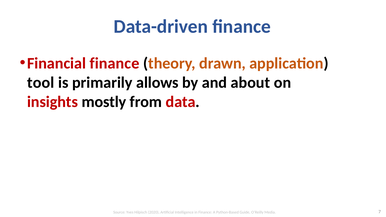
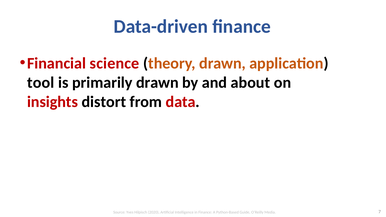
Financial finance: finance -> science
primarily allows: allows -> drawn
mostly: mostly -> distort
